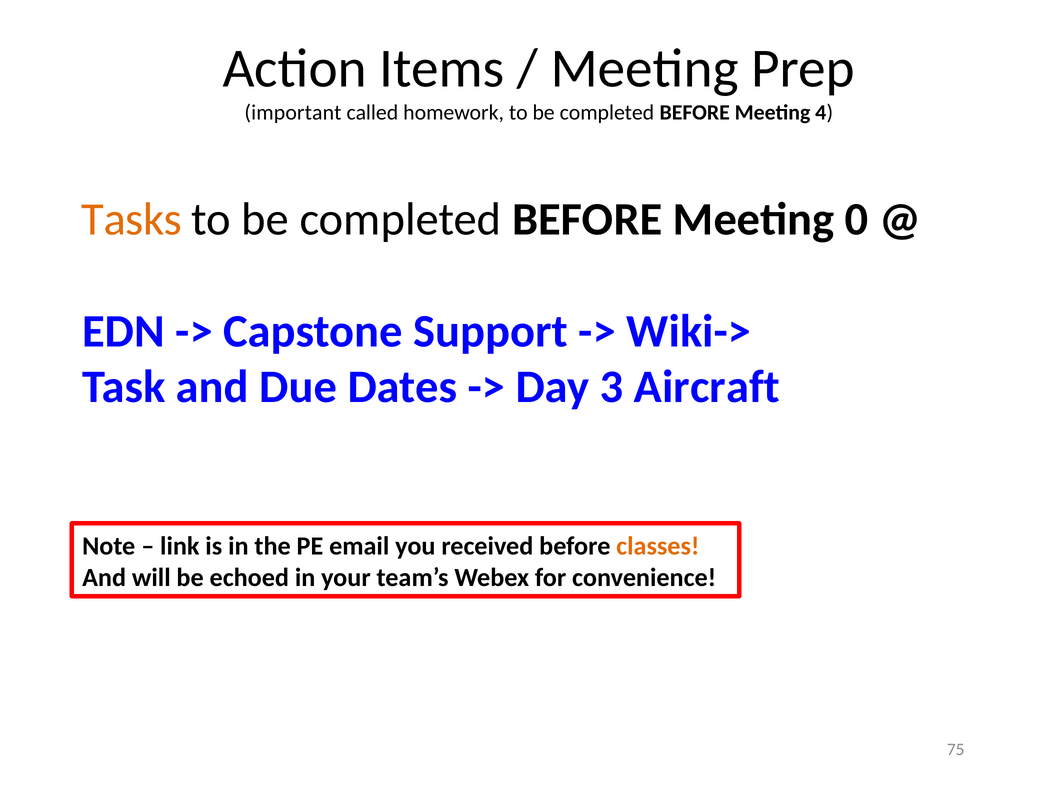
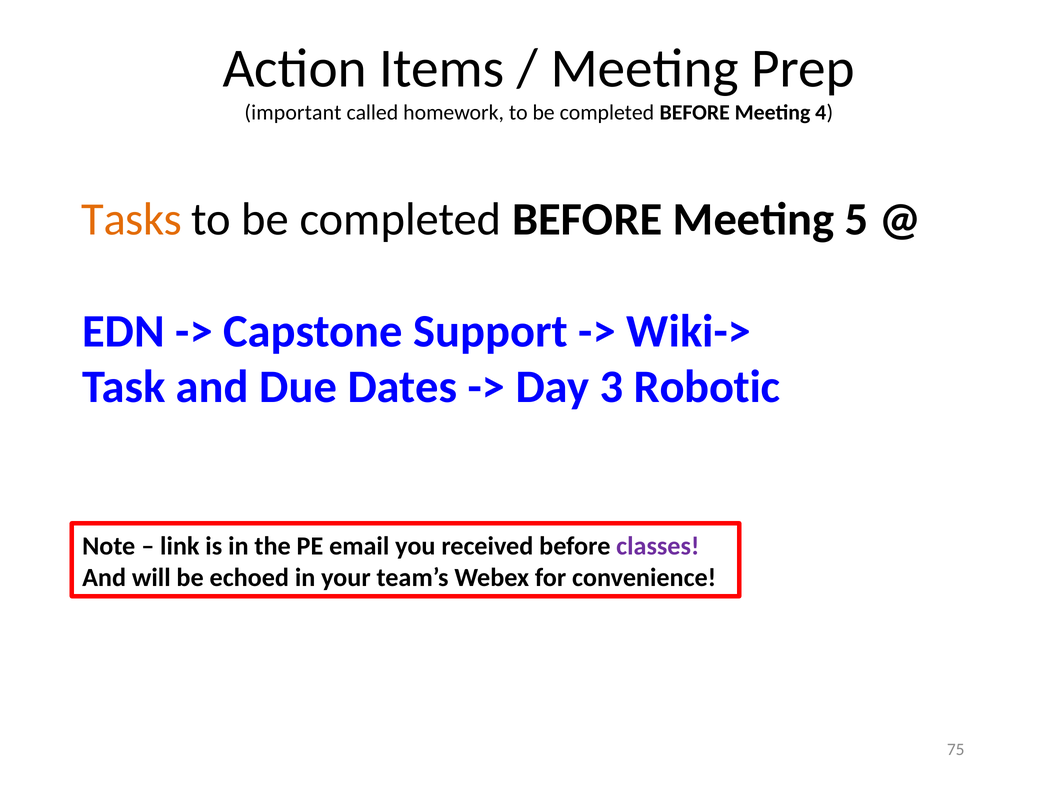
0: 0 -> 5
Aircraft: Aircraft -> Robotic
classes colour: orange -> purple
